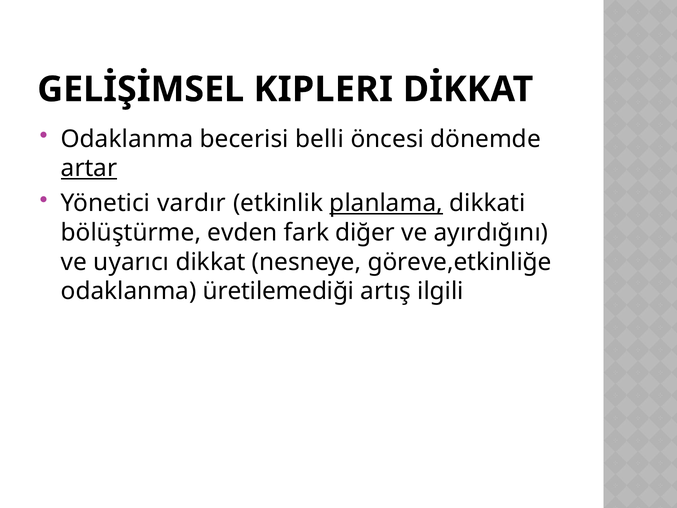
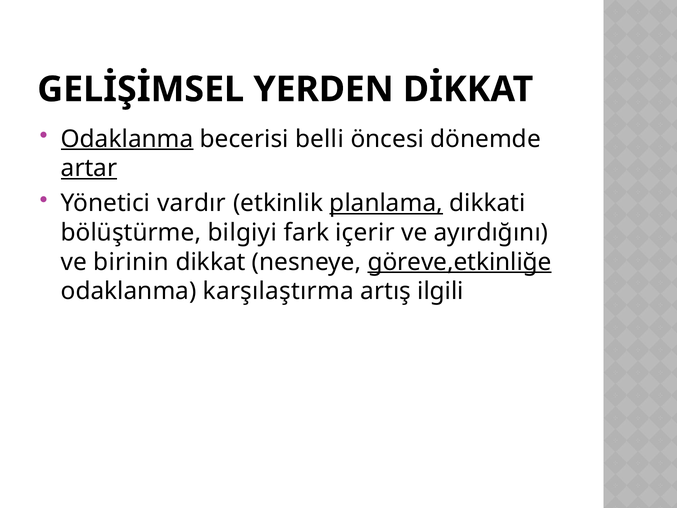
KIPLERI: KIPLERI -> YERDEN
Odaklanma at (127, 139) underline: none -> present
evden: evden -> bilgiyi
diğer: diğer -> içerir
uyarıcı: uyarıcı -> birinin
göreve,etkinliğe underline: none -> present
üretilemediği: üretilemediği -> karşılaştırma
